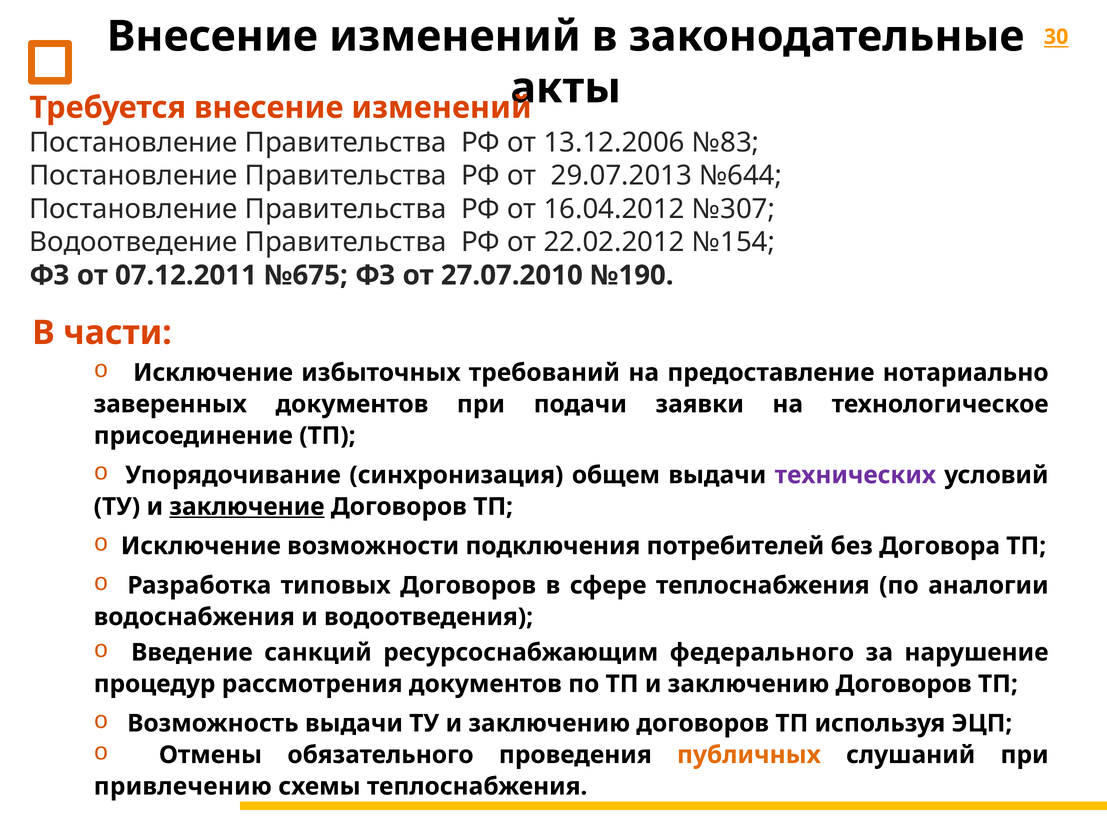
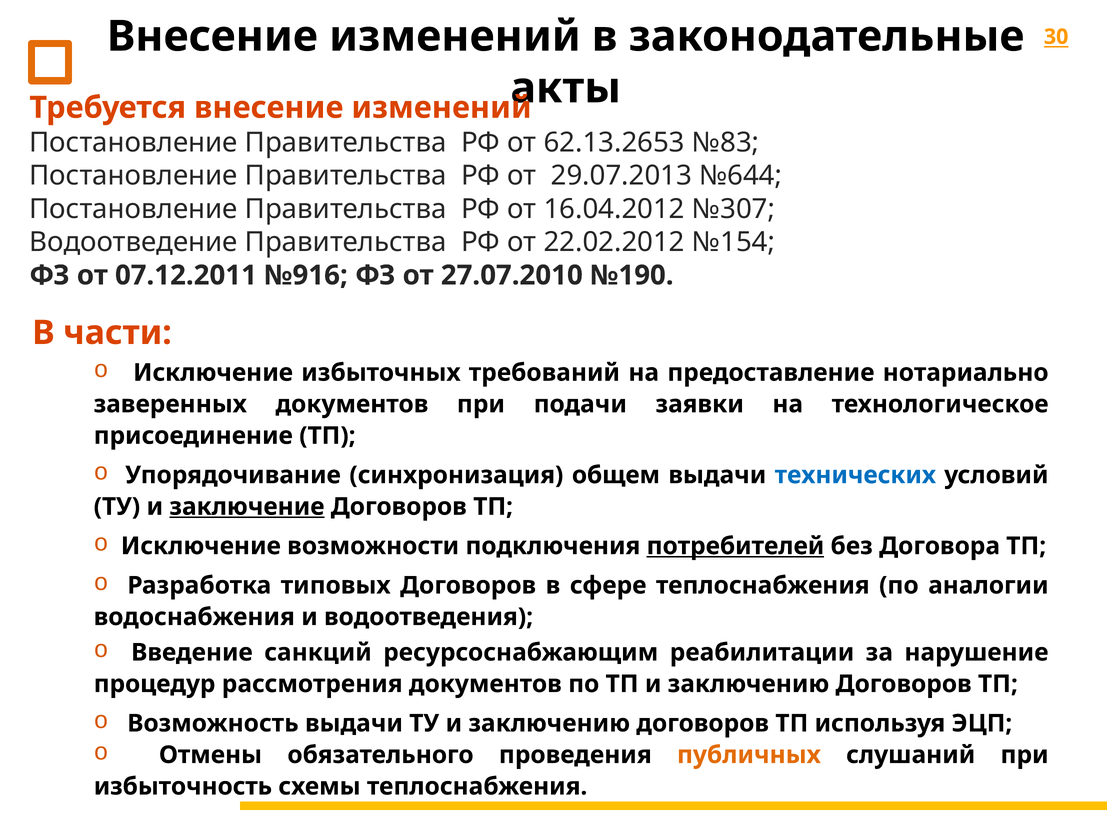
13.12.2006: 13.12.2006 -> 62.13.2653
№675: №675 -> №916
технических colour: purple -> blue
потребителей underline: none -> present
федерального: федерального -> реабилитации
привлечению: привлечению -> избыточность
